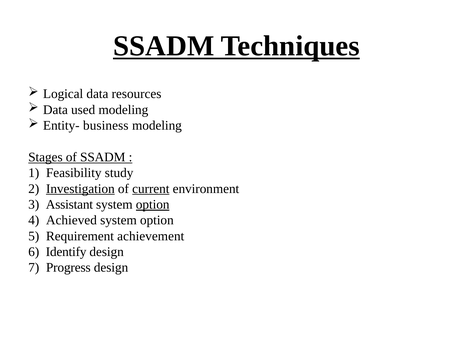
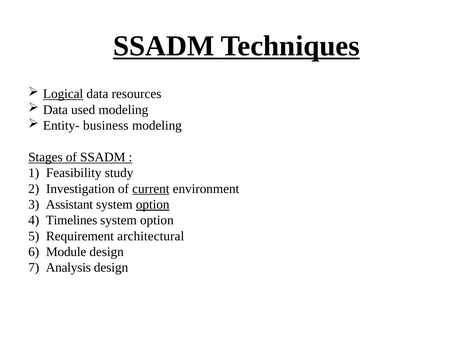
Logical underline: none -> present
Investigation underline: present -> none
Achieved: Achieved -> Timelines
achievement: achievement -> architectural
Identify: Identify -> Module
Progress: Progress -> Analysis
